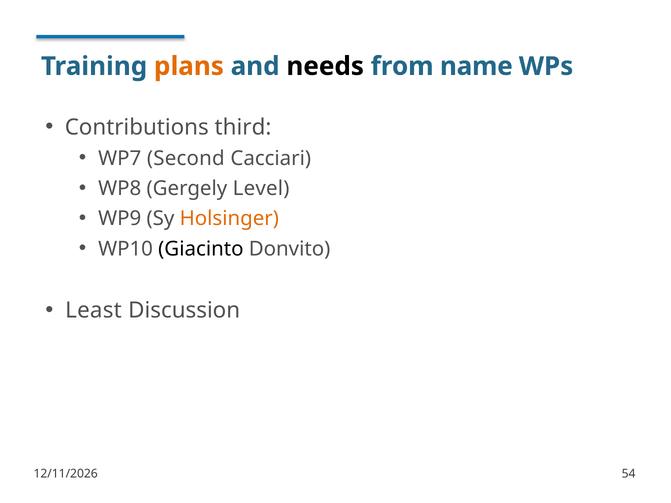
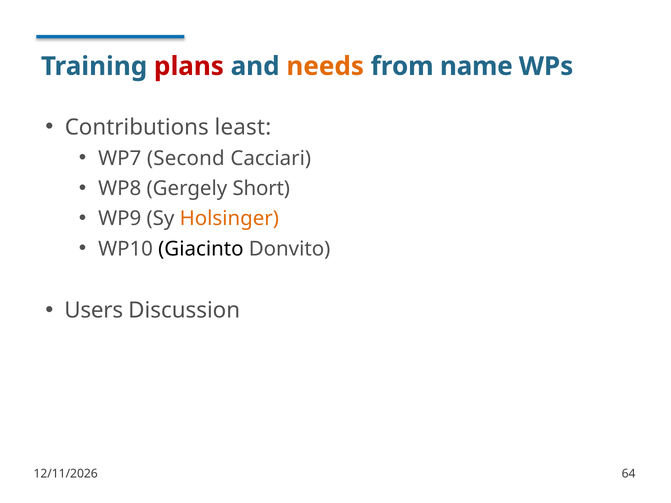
plans colour: orange -> red
needs colour: black -> orange
third: third -> least
Level: Level -> Short
Least: Least -> Users
54: 54 -> 64
